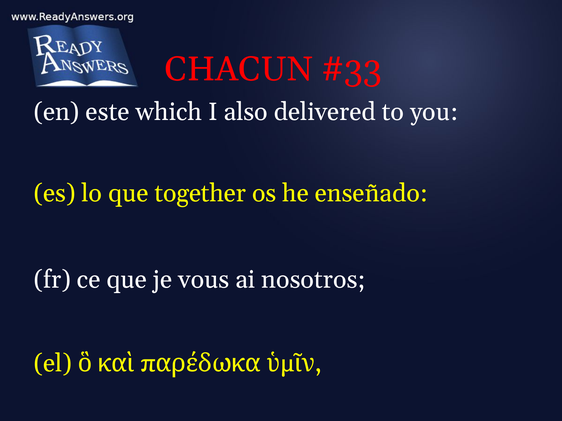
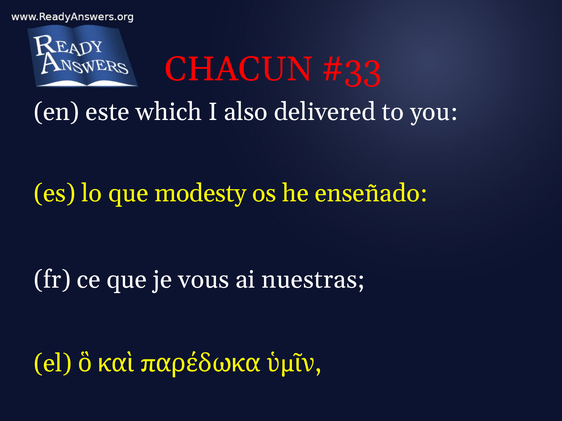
together: together -> modesty
nosotros: nosotros -> nuestras
